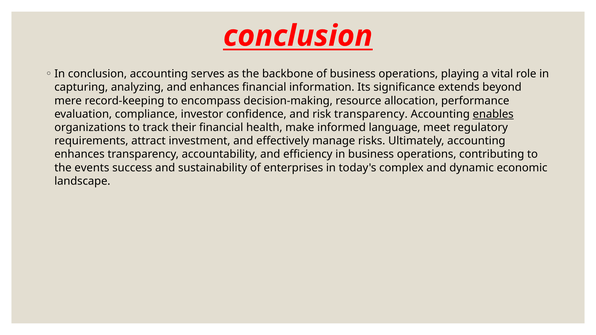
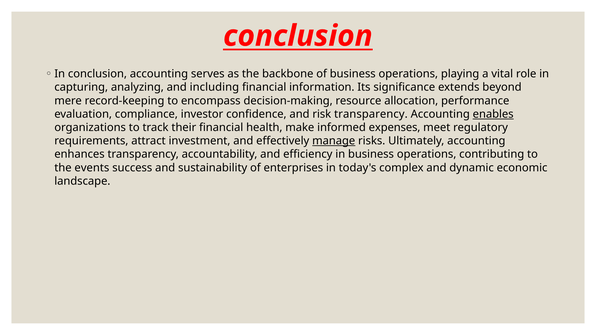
and enhances: enhances -> including
language: language -> expenses
manage underline: none -> present
